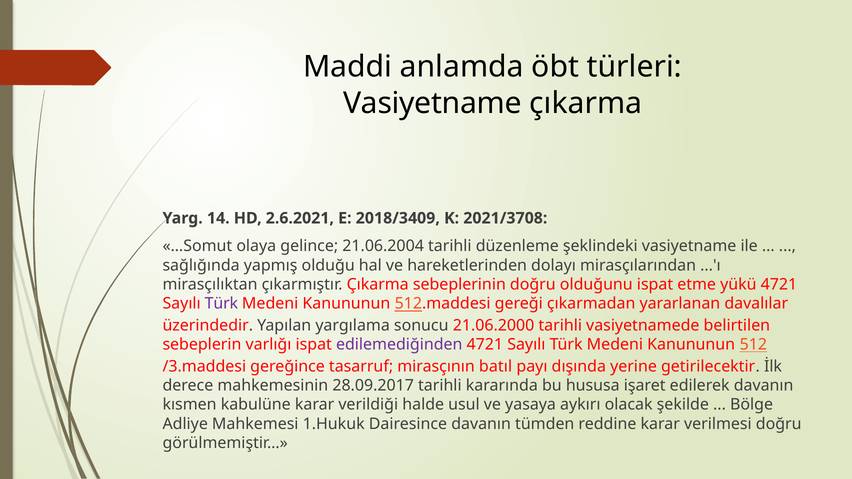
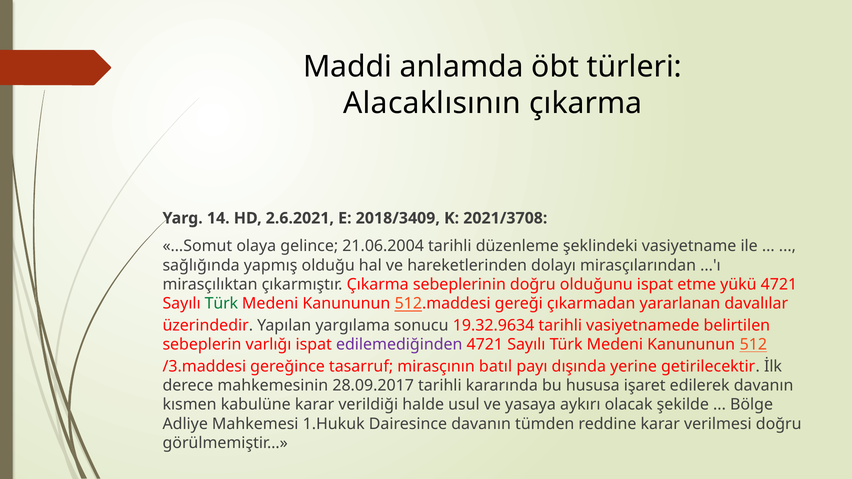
Vasiyetname at (432, 103): Vasiyetname -> Alacaklısının
Türk at (221, 304) colour: purple -> green
21.06.2000: 21.06.2000 -> 19.32.9634
